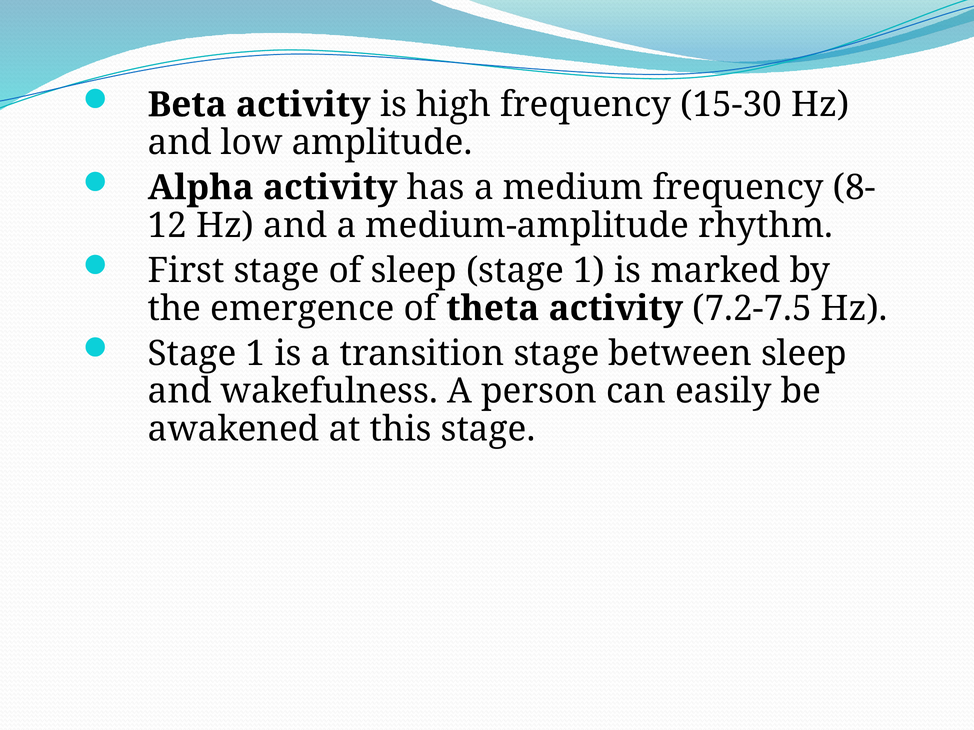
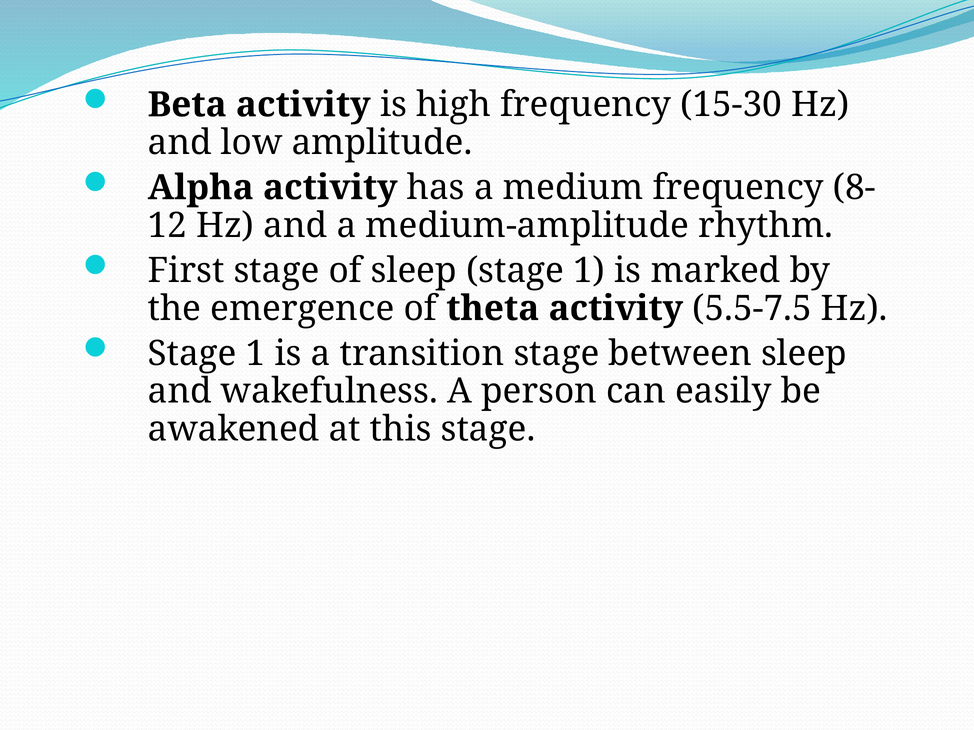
7.2-7.5: 7.2-7.5 -> 5.5-7.5
